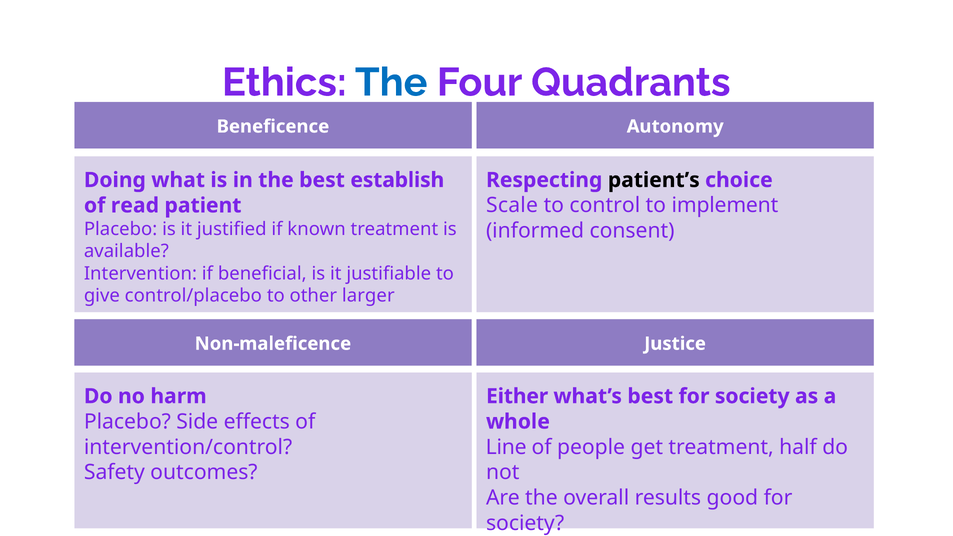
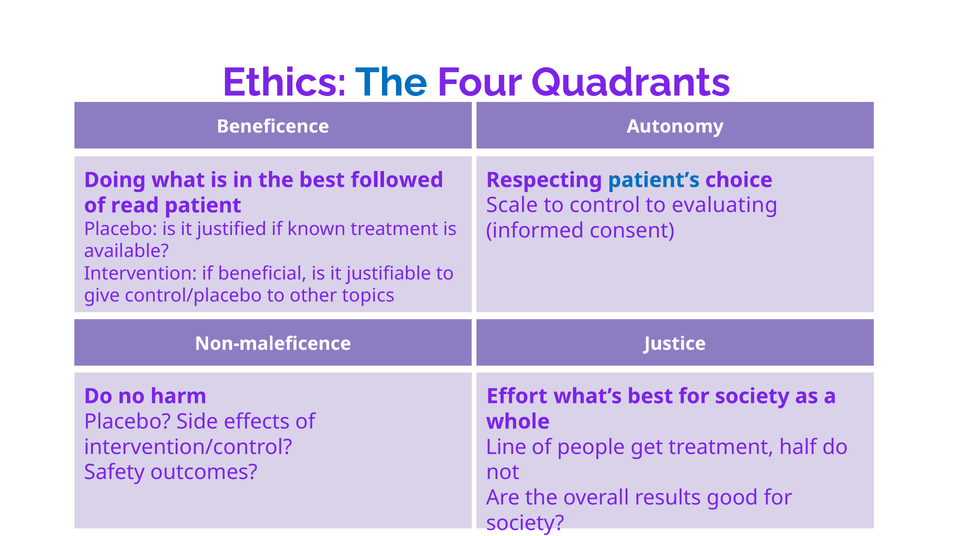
establish: establish -> followed
patient’s colour: black -> blue
implement: implement -> evaluating
larger: larger -> topics
Either: Either -> Effort
